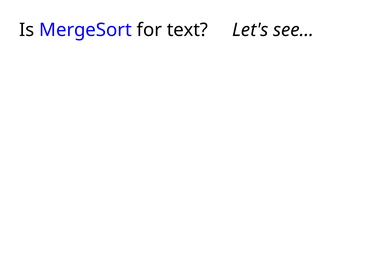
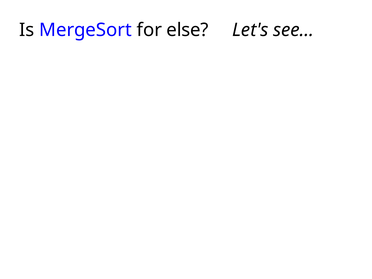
text: text -> else
